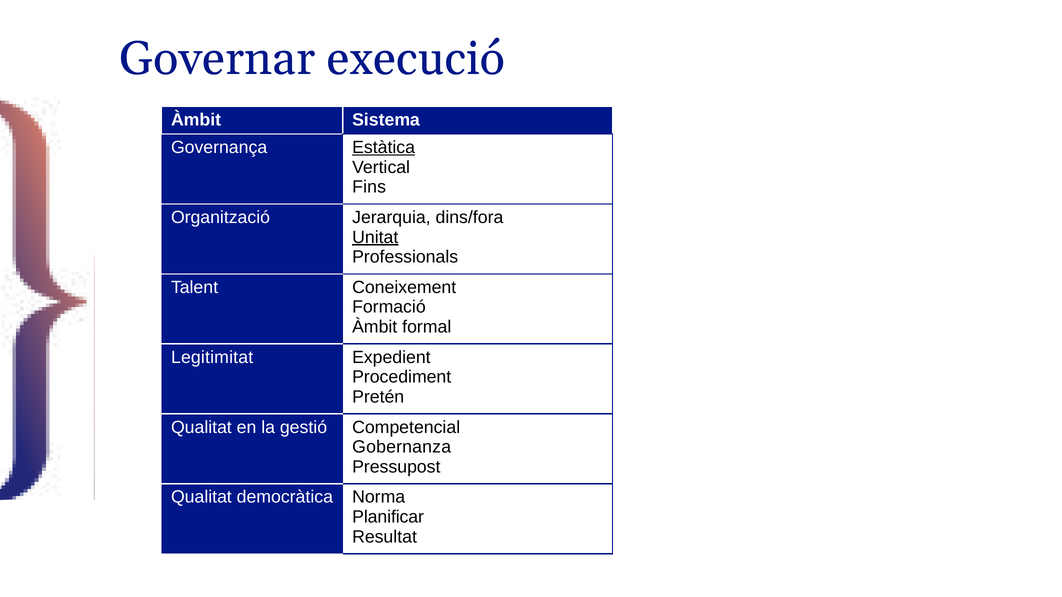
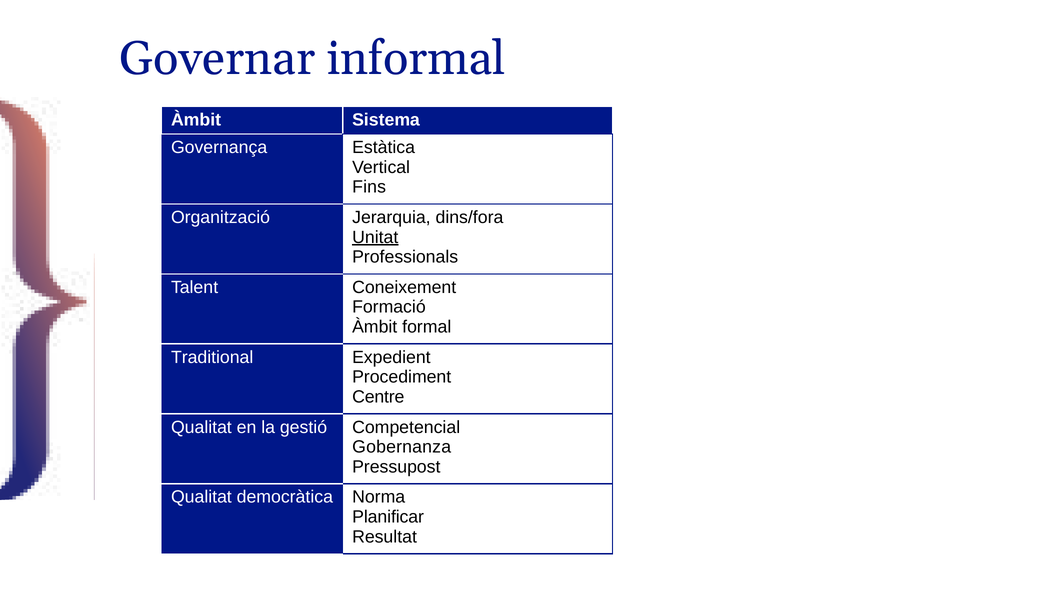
execució: execució -> informal
Estàtica underline: present -> none
Legitimitat: Legitimitat -> Traditional
Pretén: Pretén -> Centre
